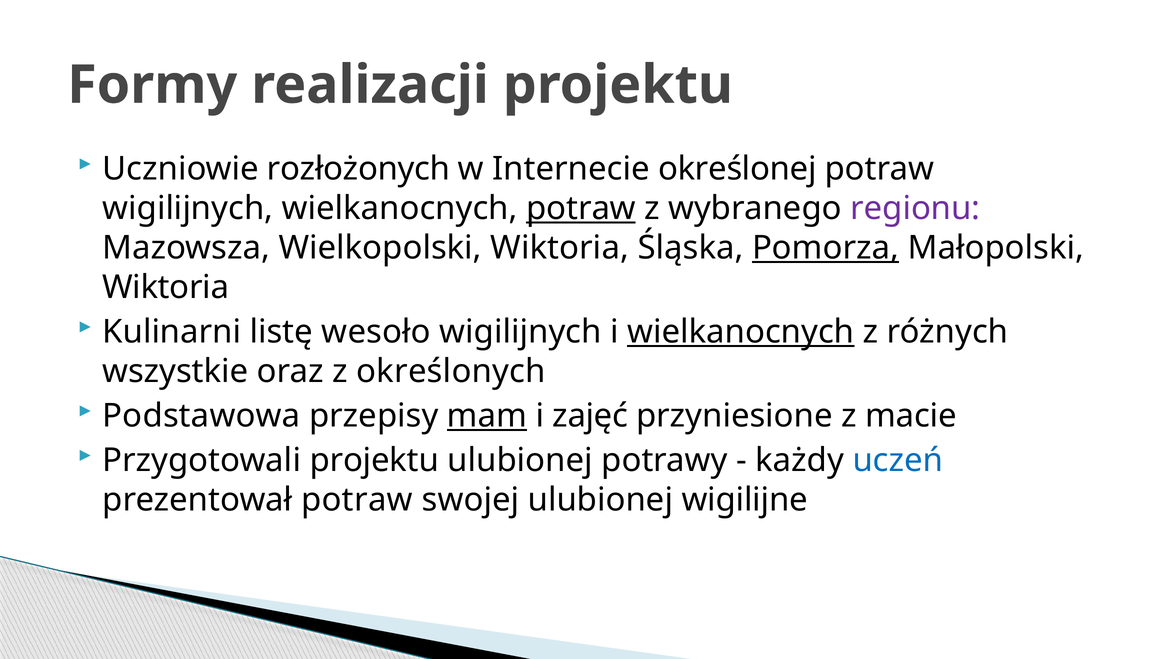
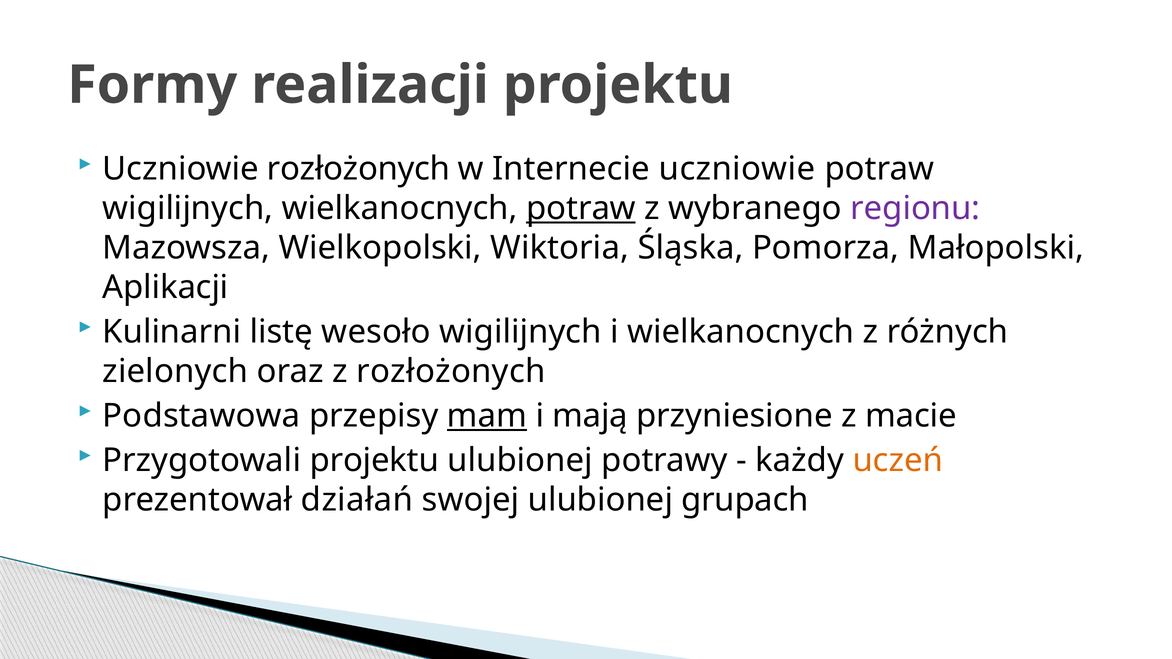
Internecie określonej: określonej -> uczniowie
Pomorza underline: present -> none
Wiktoria at (166, 288): Wiktoria -> Aplikacji
wielkanocnych at (741, 332) underline: present -> none
wszystkie: wszystkie -> zielonych
z określonych: określonych -> rozłożonych
zajęć: zajęć -> mają
uczeń colour: blue -> orange
prezentował potraw: potraw -> działań
wigilijne: wigilijne -> grupach
